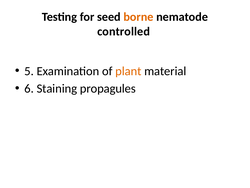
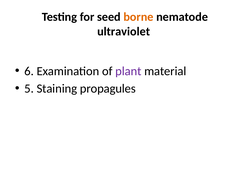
controlled: controlled -> ultraviolet
5: 5 -> 6
plant colour: orange -> purple
6: 6 -> 5
